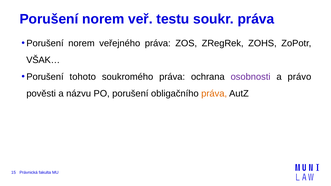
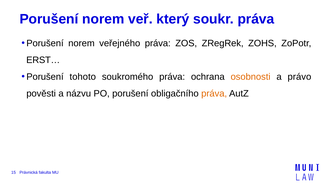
testu: testu -> který
VŠAK…: VŠAK… -> ERST…
osobnosti colour: purple -> orange
